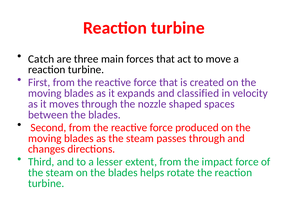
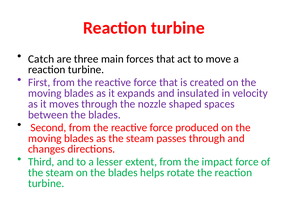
classified: classified -> insulated
